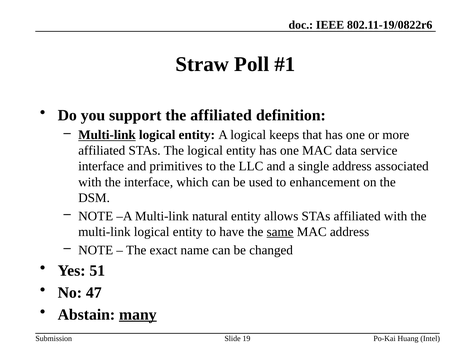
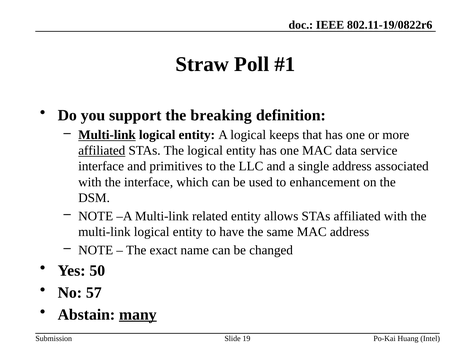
the affiliated: affiliated -> breaking
affiliated at (102, 151) underline: none -> present
natural: natural -> related
same underline: present -> none
51: 51 -> 50
47: 47 -> 57
